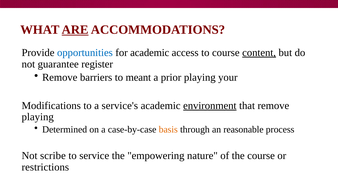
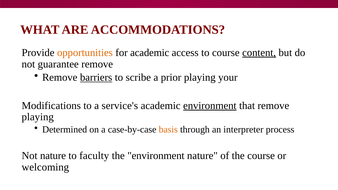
ARE underline: present -> none
opportunities colour: blue -> orange
guarantee register: register -> remove
barriers underline: none -> present
meant: meant -> scribe
reasonable: reasonable -> interpreter
Not scribe: scribe -> nature
service: service -> faculty
the empowering: empowering -> environment
restrictions: restrictions -> welcoming
